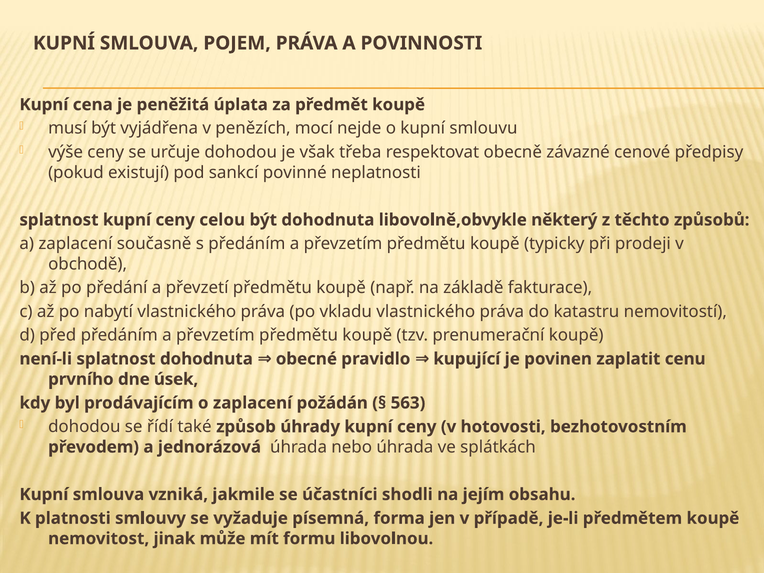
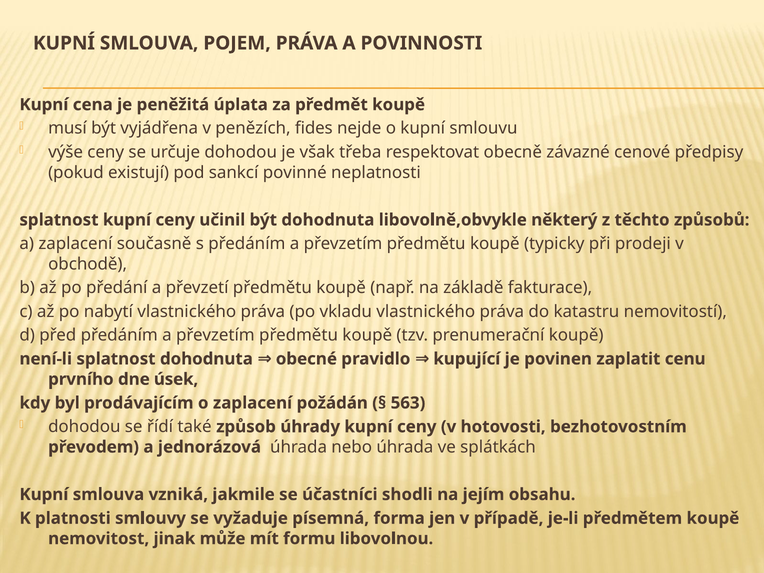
mocí: mocí -> fides
celou: celou -> učinil
